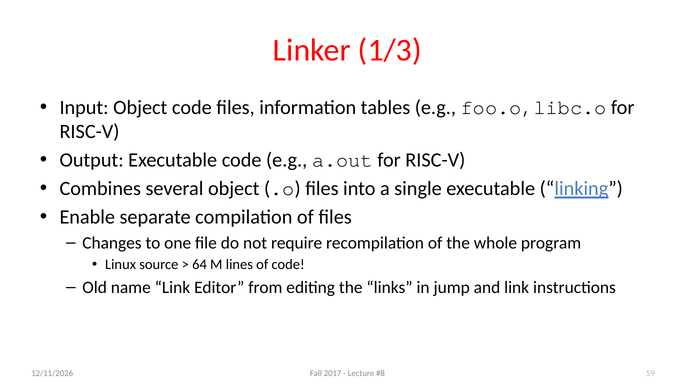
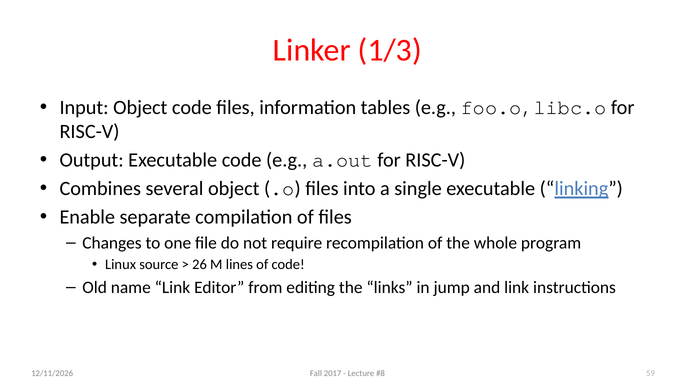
64: 64 -> 26
